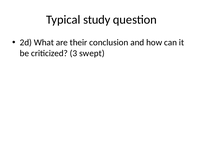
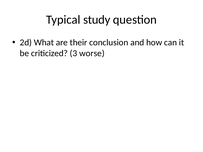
swept: swept -> worse
